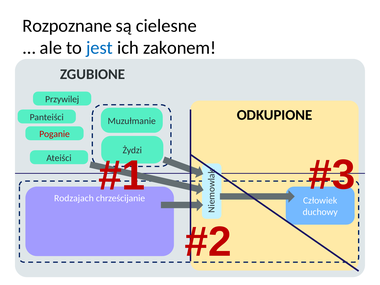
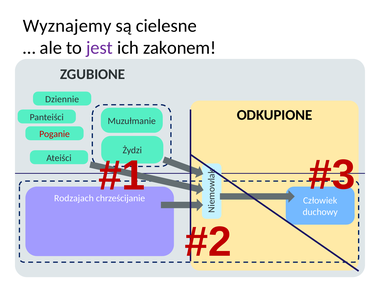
Rozpoznane: Rozpoznane -> Wyznajemy
jest colour: blue -> purple
Przywilej: Przywilej -> Dziennie
